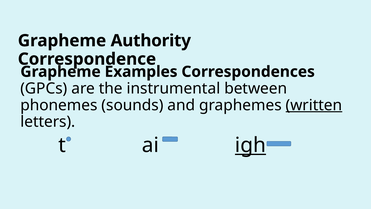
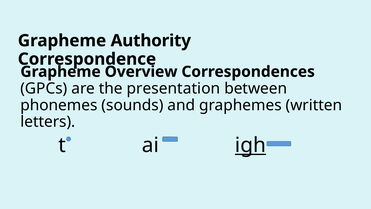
Examples: Examples -> Overview
instrumental: instrumental -> presentation
written underline: present -> none
